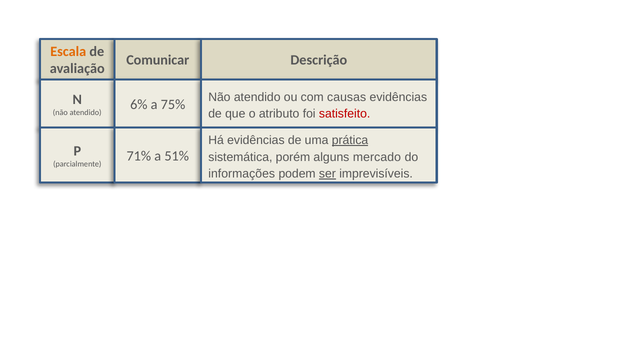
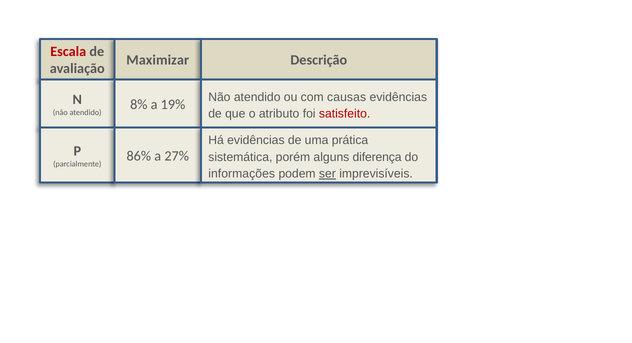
Escala colour: orange -> red
Comunicar: Comunicar -> Maximizar
6%: 6% -> 8%
75%: 75% -> 19%
prática underline: present -> none
71%: 71% -> 86%
51%: 51% -> 27%
mercado: mercado -> diferença
